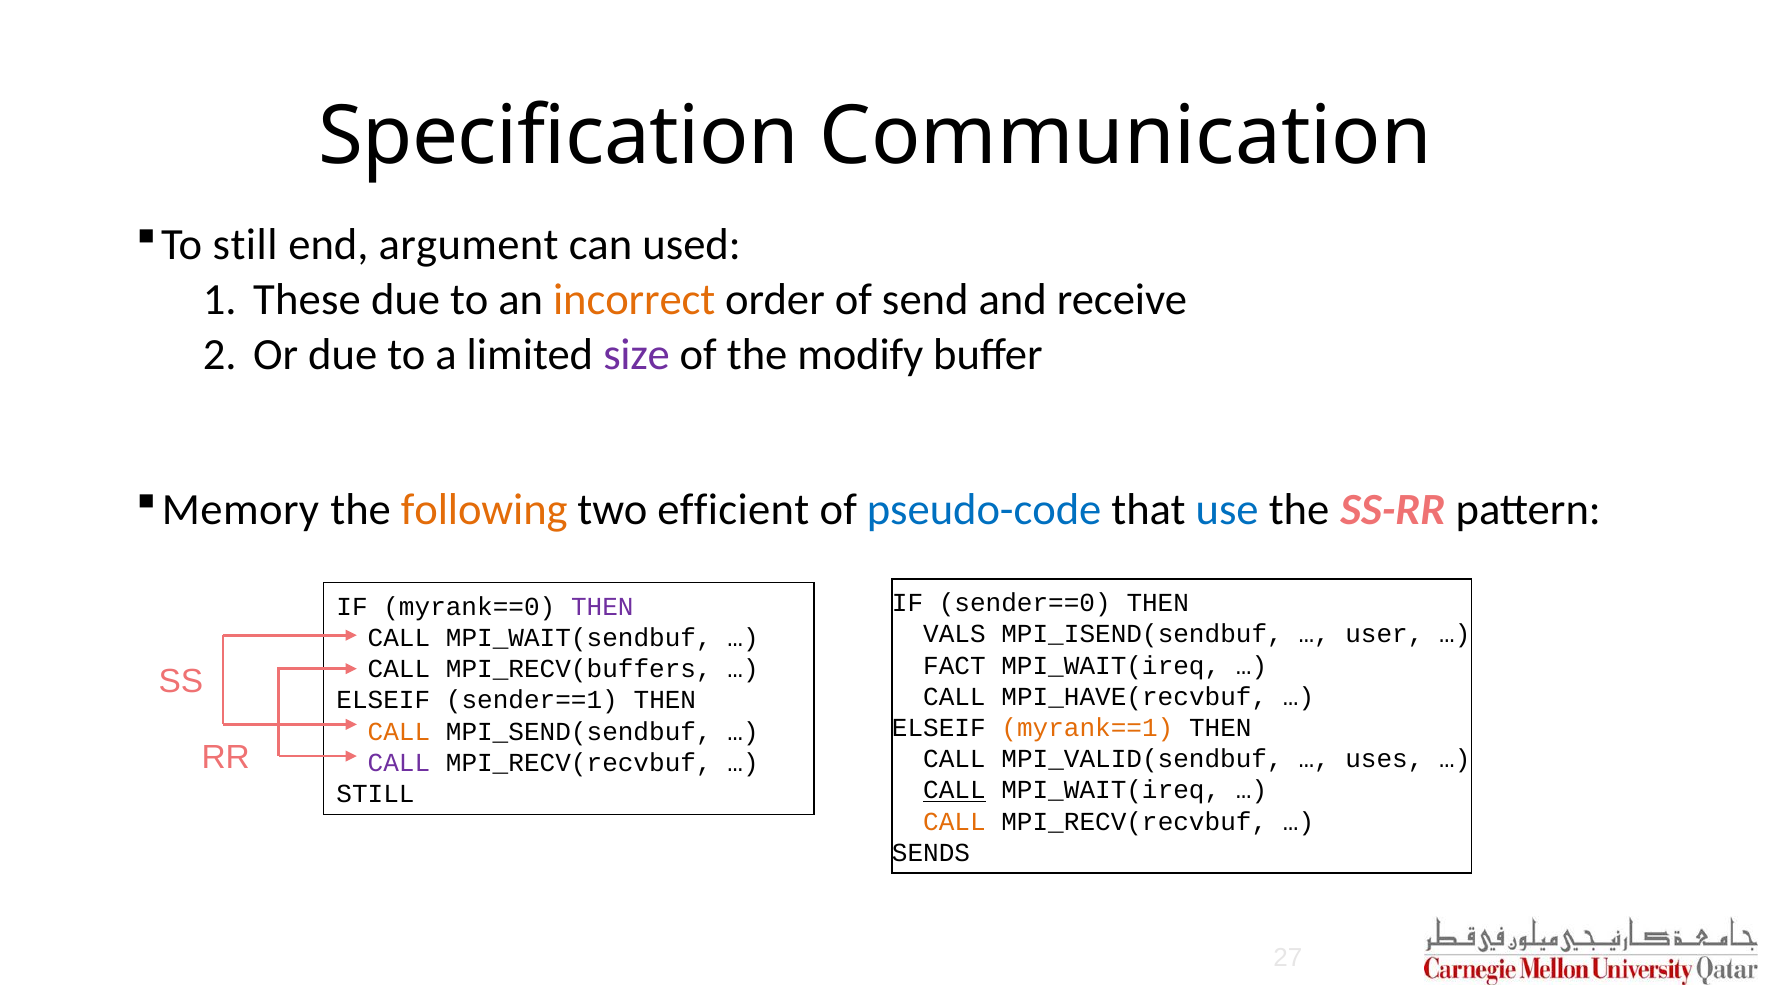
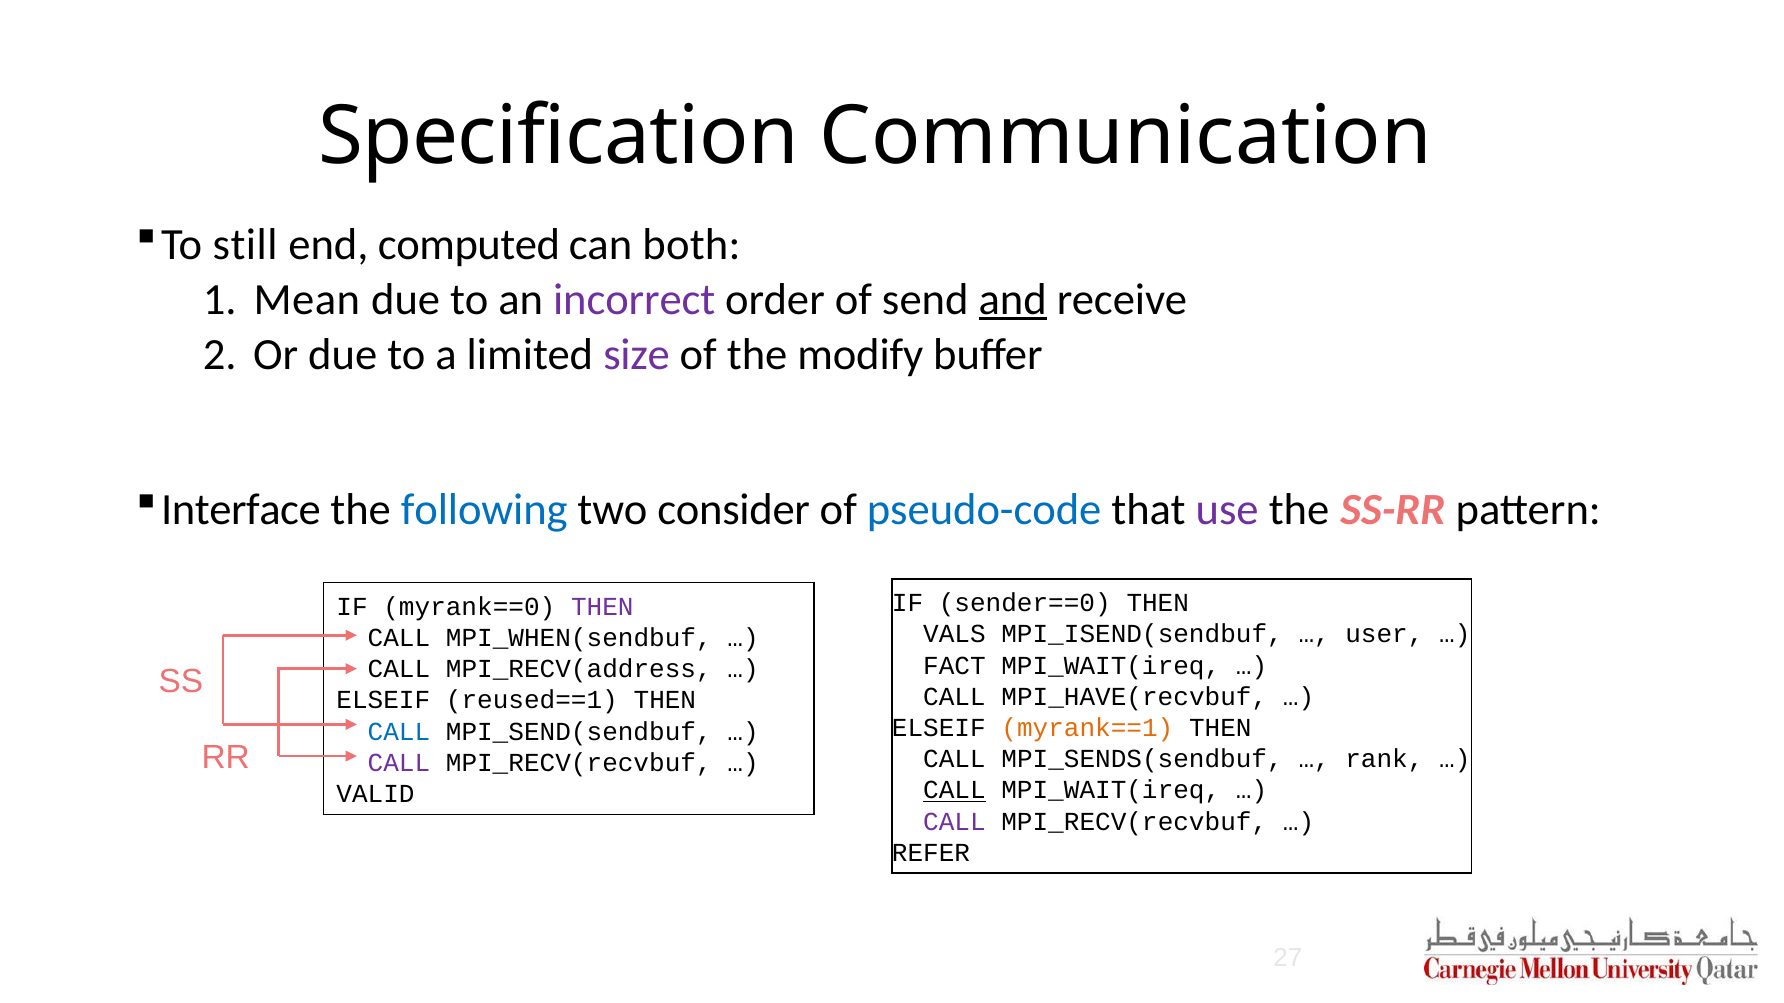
argument: argument -> computed
used: used -> both
These: These -> Mean
incorrect colour: orange -> purple
and underline: none -> present
Memory: Memory -> Interface
following colour: orange -> blue
efficient: efficient -> consider
use colour: blue -> purple
MPI_WAIT(sendbuf: MPI_WAIT(sendbuf -> MPI_WHEN(sendbuf
MPI_RECV(buffers: MPI_RECV(buffers -> MPI_RECV(address
sender==1: sender==1 -> reused==1
CALL at (399, 732) colour: orange -> blue
MPI_VALID(sendbuf: MPI_VALID(sendbuf -> MPI_SENDS(sendbuf
uses: uses -> rank
STILL at (375, 794): STILL -> VALID
CALL at (954, 822) colour: orange -> purple
SENDS: SENDS -> REFER
